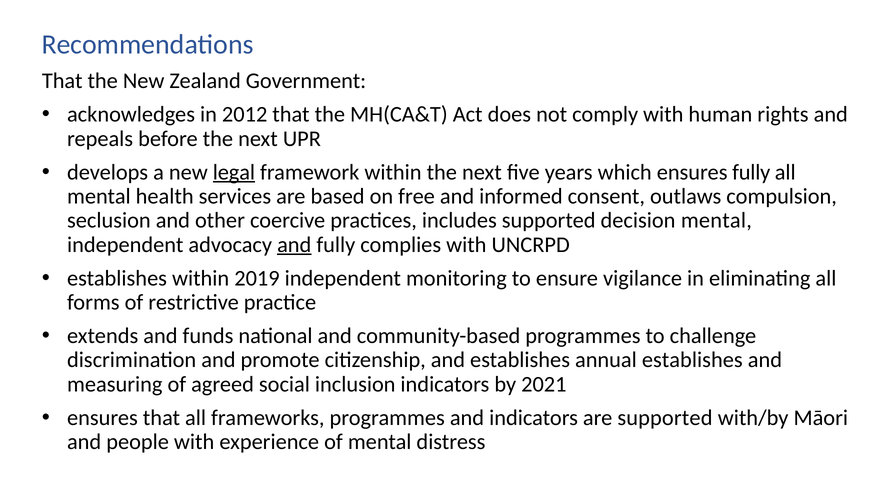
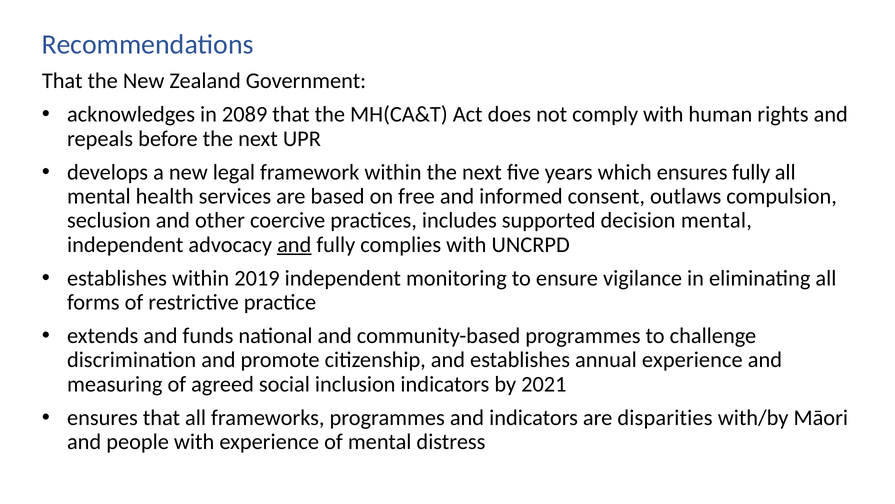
2012: 2012 -> 2089
legal underline: present -> none
annual establishes: establishes -> experience
are supported: supported -> disparities
